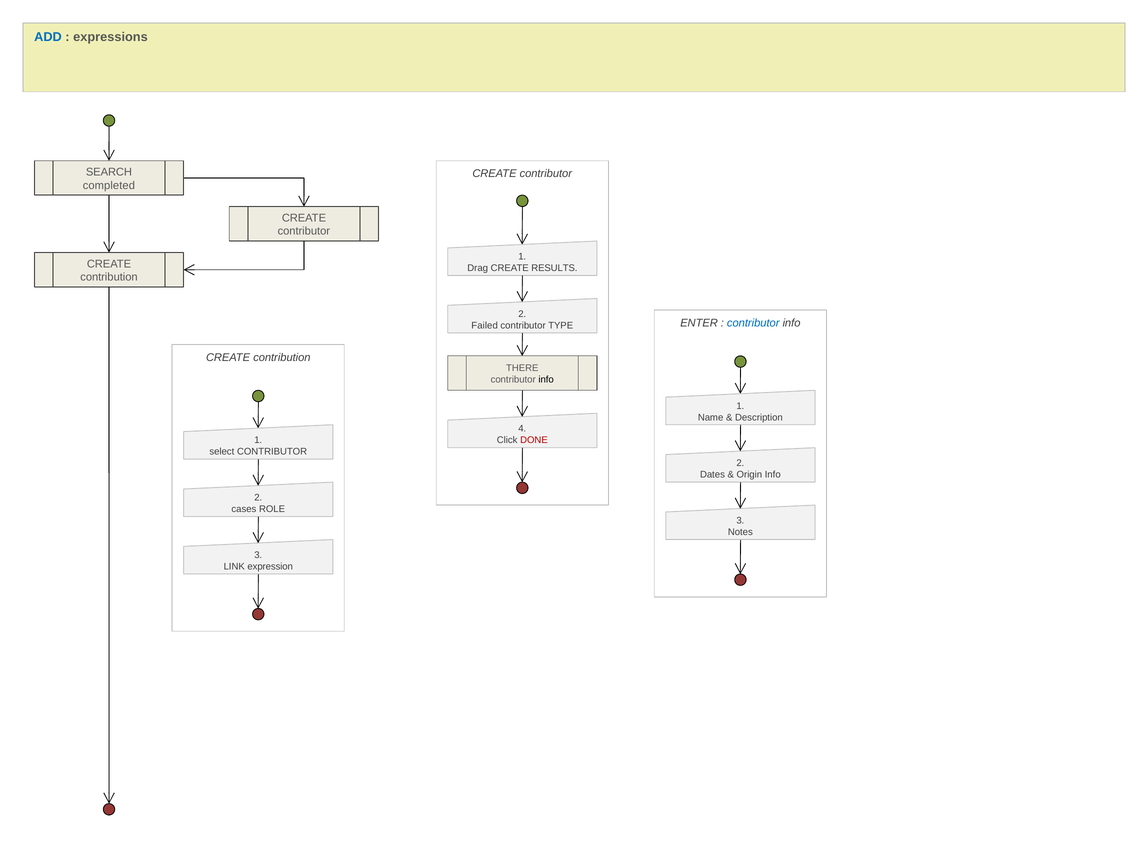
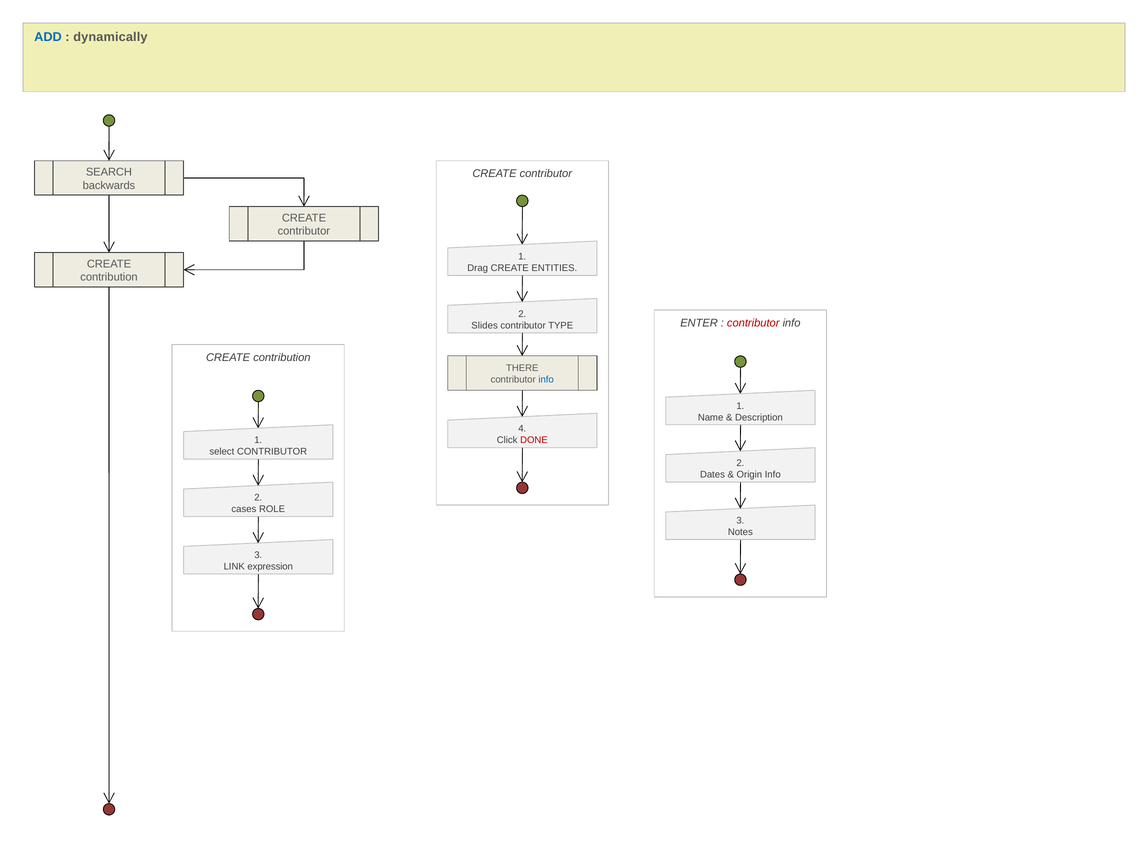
expressions: expressions -> dynamically
completed: completed -> backwards
RESULTS: RESULTS -> ENTITIES
contributor at (753, 323) colour: blue -> red
Failed: Failed -> Slides
info at (546, 379) colour: black -> blue
